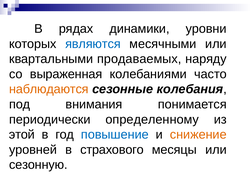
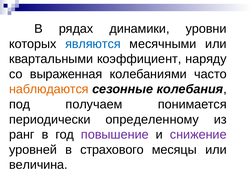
продаваемых: продаваемых -> коэффициент
внимания: внимания -> получаем
этой: этой -> ранг
повышение colour: blue -> purple
снижение colour: orange -> purple
сезонную: сезонную -> величина
